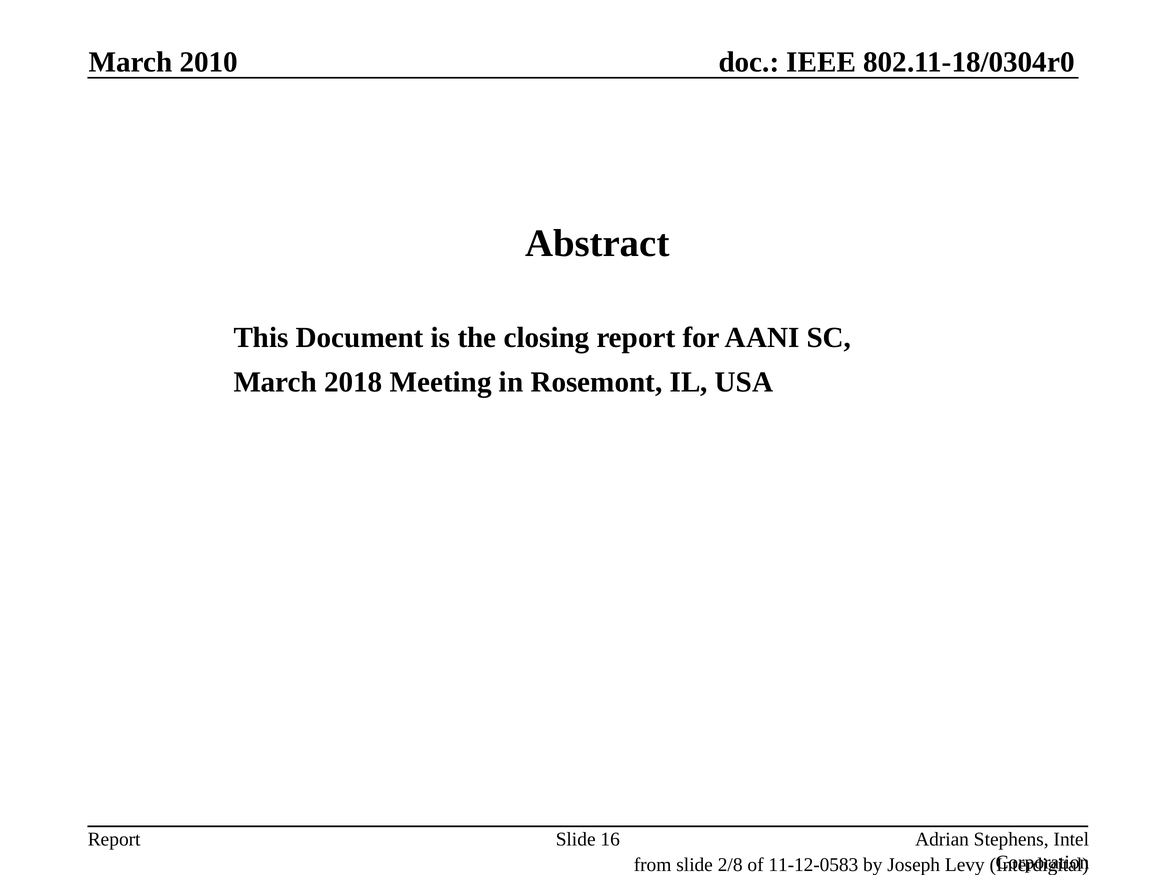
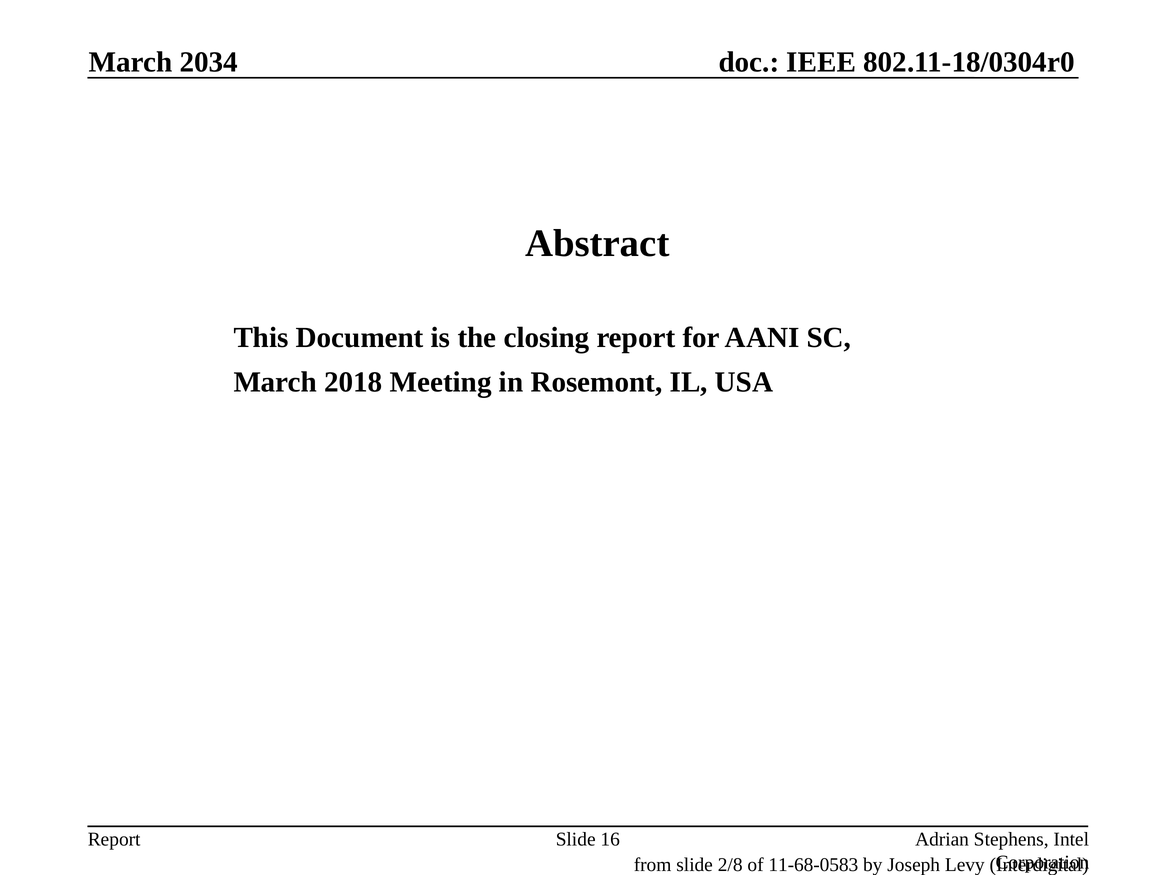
2010: 2010 -> 2034
11-12-0583: 11-12-0583 -> 11-68-0583
